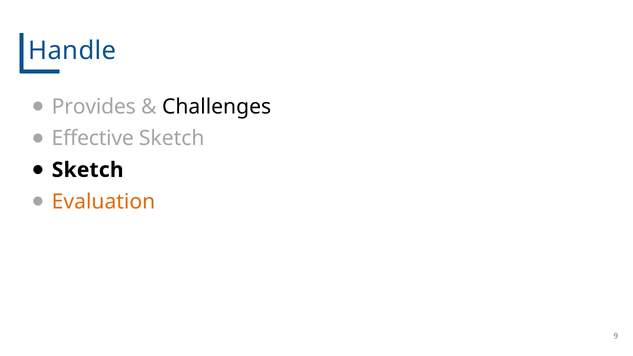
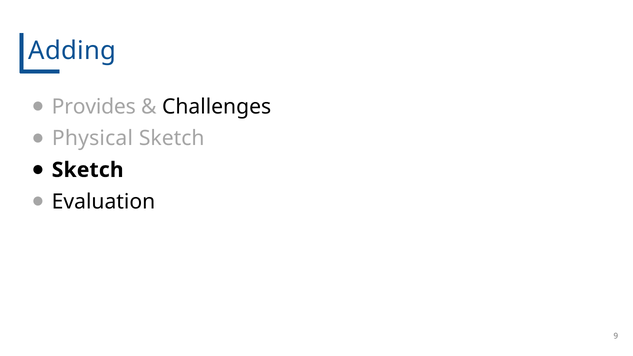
Handle: Handle -> Adding
Effective: Effective -> Physical
Evaluation colour: orange -> black
